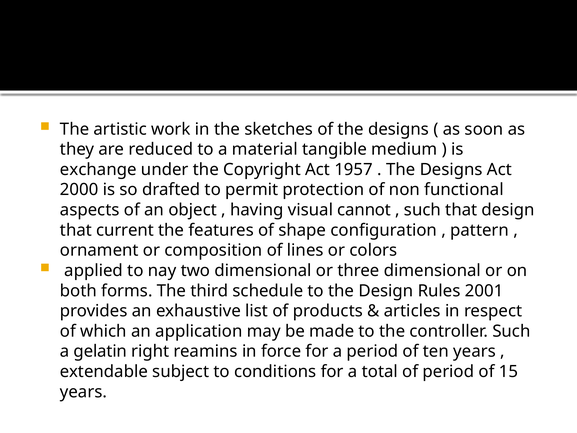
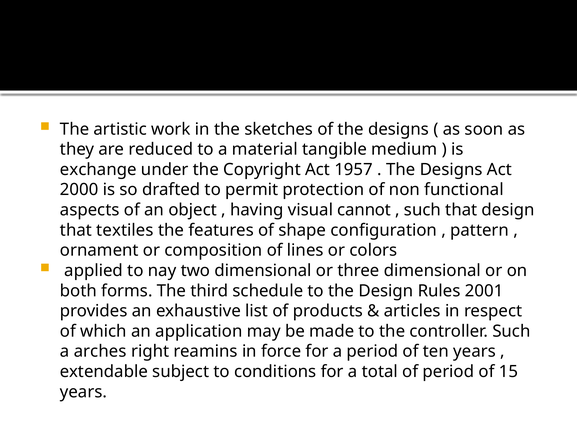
current: current -> textiles
gelatin: gelatin -> arches
